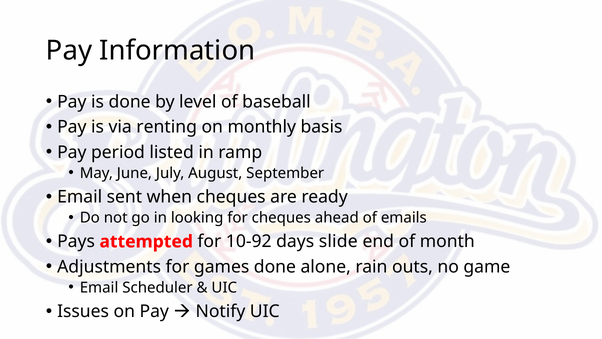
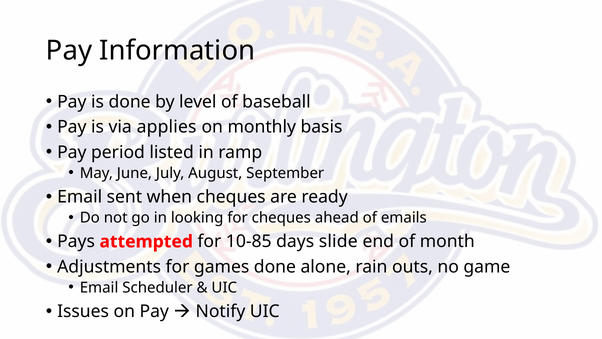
renting: renting -> applies
10-92: 10-92 -> 10-85
